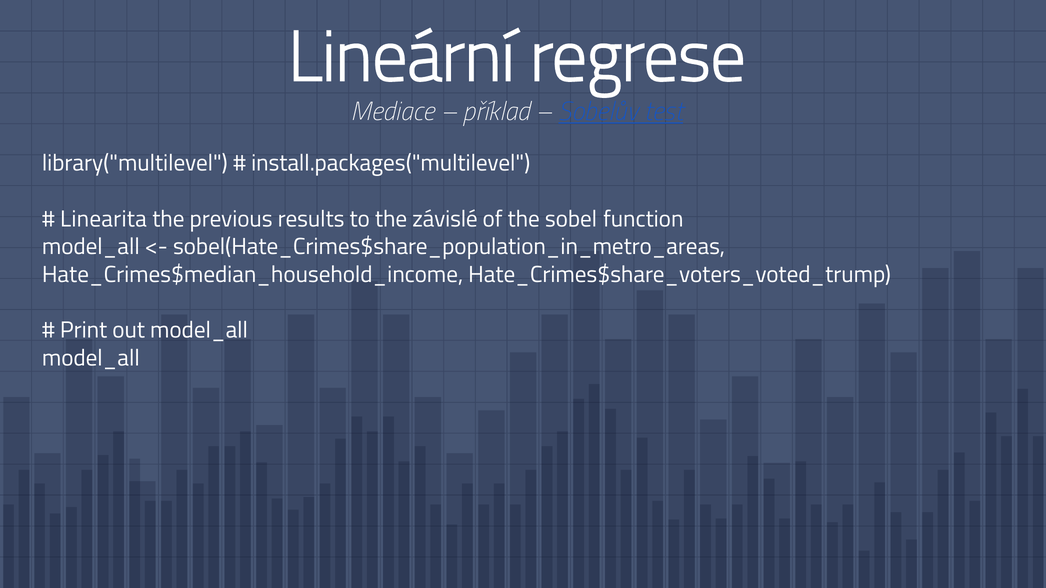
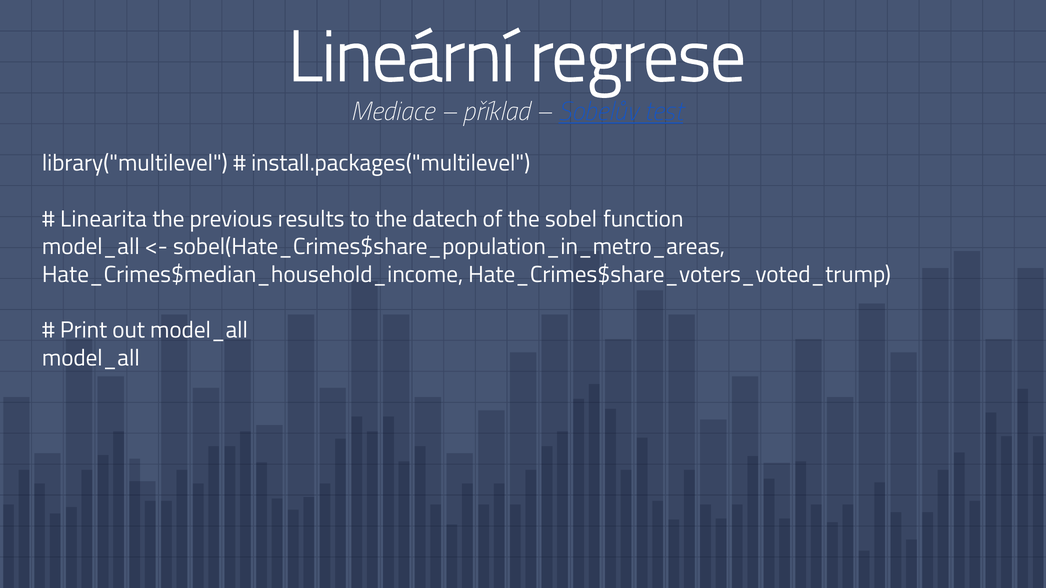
závislé: závislé -> datech
